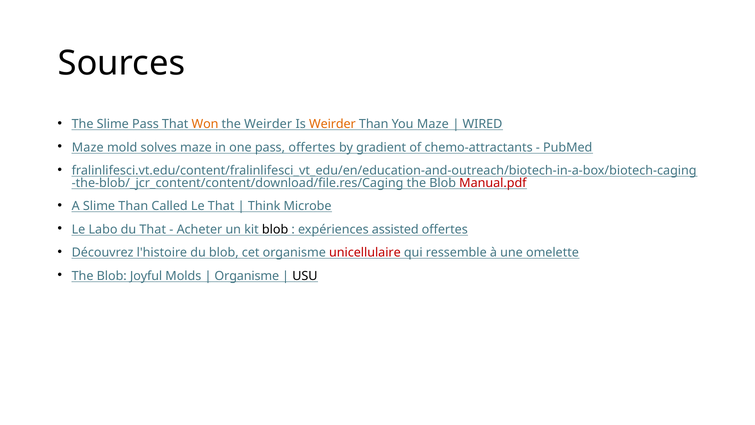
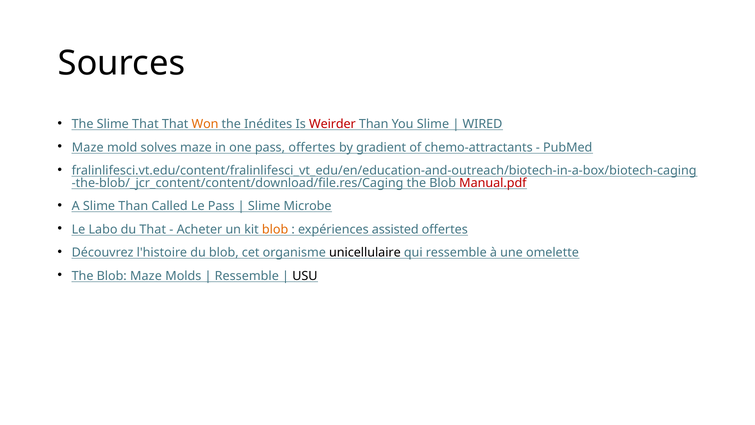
Slime Pass: Pass -> That
the Weirder: Weirder -> Inédites
Weirder at (332, 124) colour: orange -> red
You Maze: Maze -> Slime
Le That: That -> Pass
Think at (264, 206): Think -> Slime
blob at (275, 229) colour: black -> orange
unicellulaire colour: red -> black
Blob Joyful: Joyful -> Maze
Organisme at (247, 276): Organisme -> Ressemble
